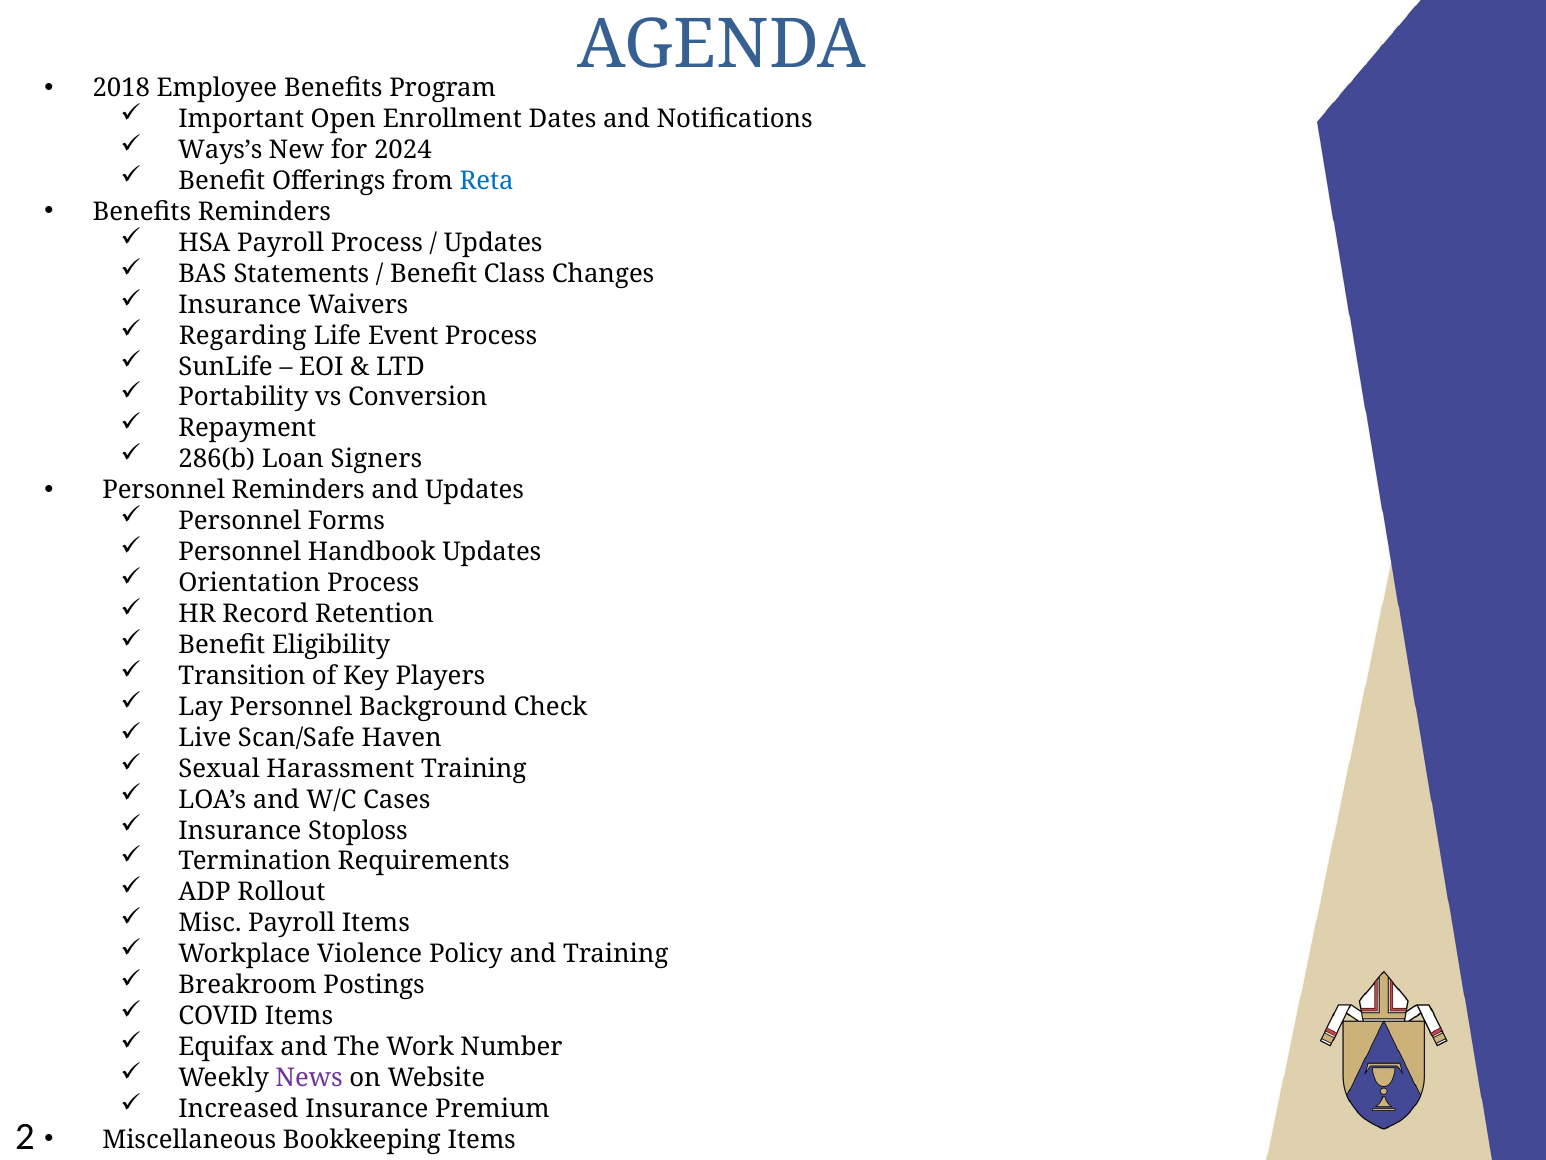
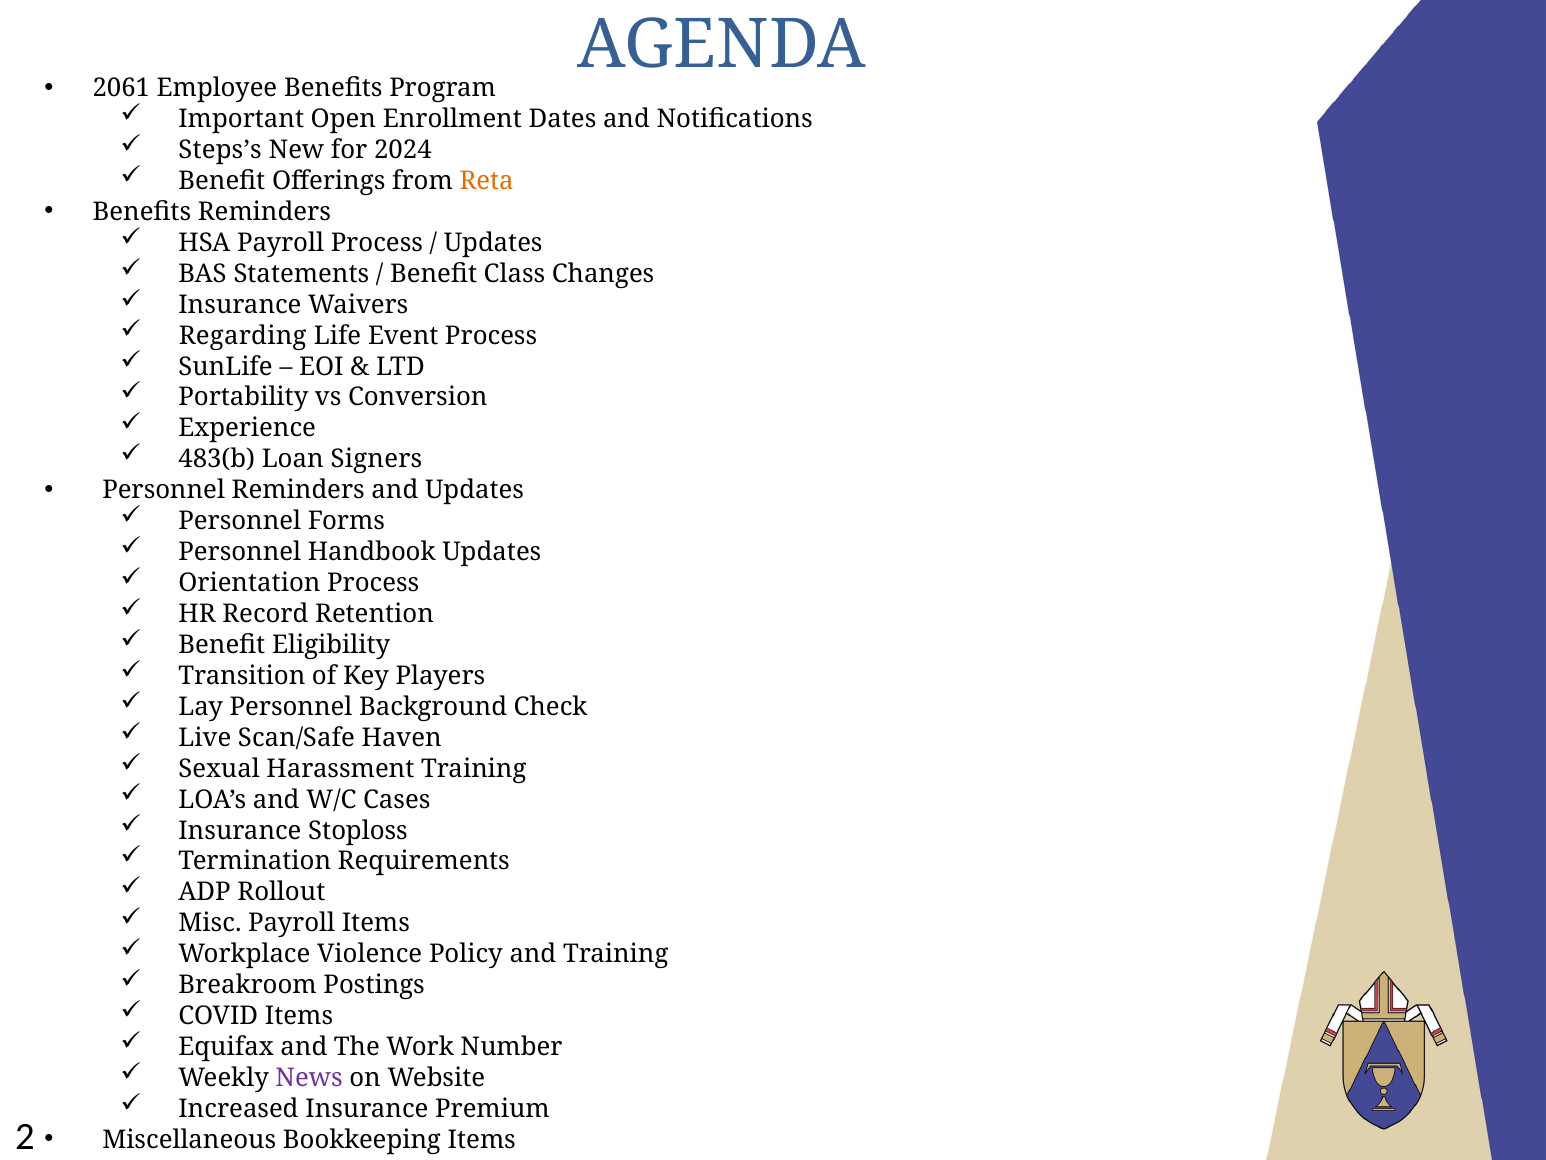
2018: 2018 -> 2061
Ways’s: Ways’s -> Steps’s
Reta colour: blue -> orange
Repayment: Repayment -> Experience
286(b: 286(b -> 483(b
